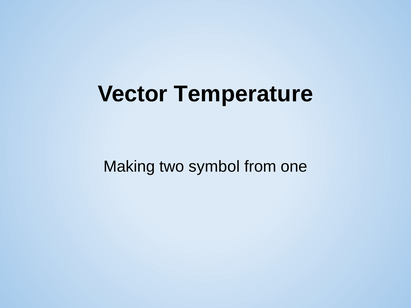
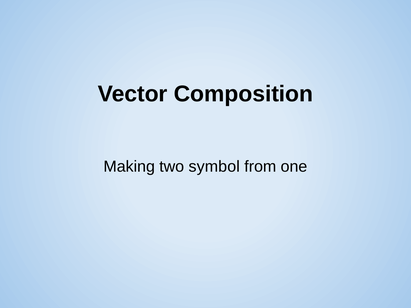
Temperature: Temperature -> Composition
